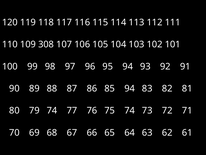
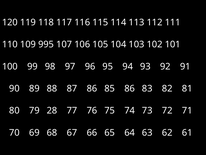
308: 308 -> 995
85 94: 94 -> 86
79 74: 74 -> 28
